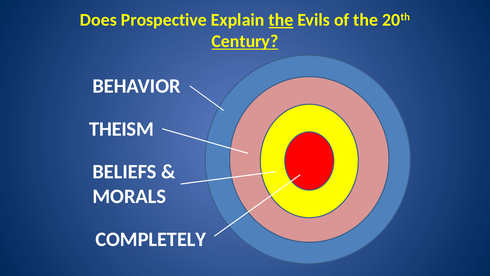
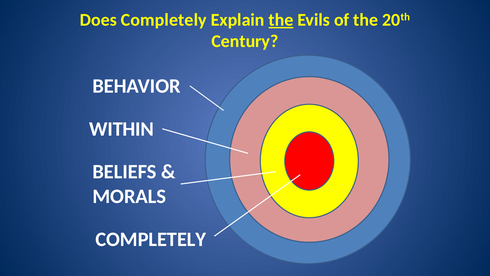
Does Prospective: Prospective -> Completely
Century underline: present -> none
THEISM: THEISM -> WITHIN
